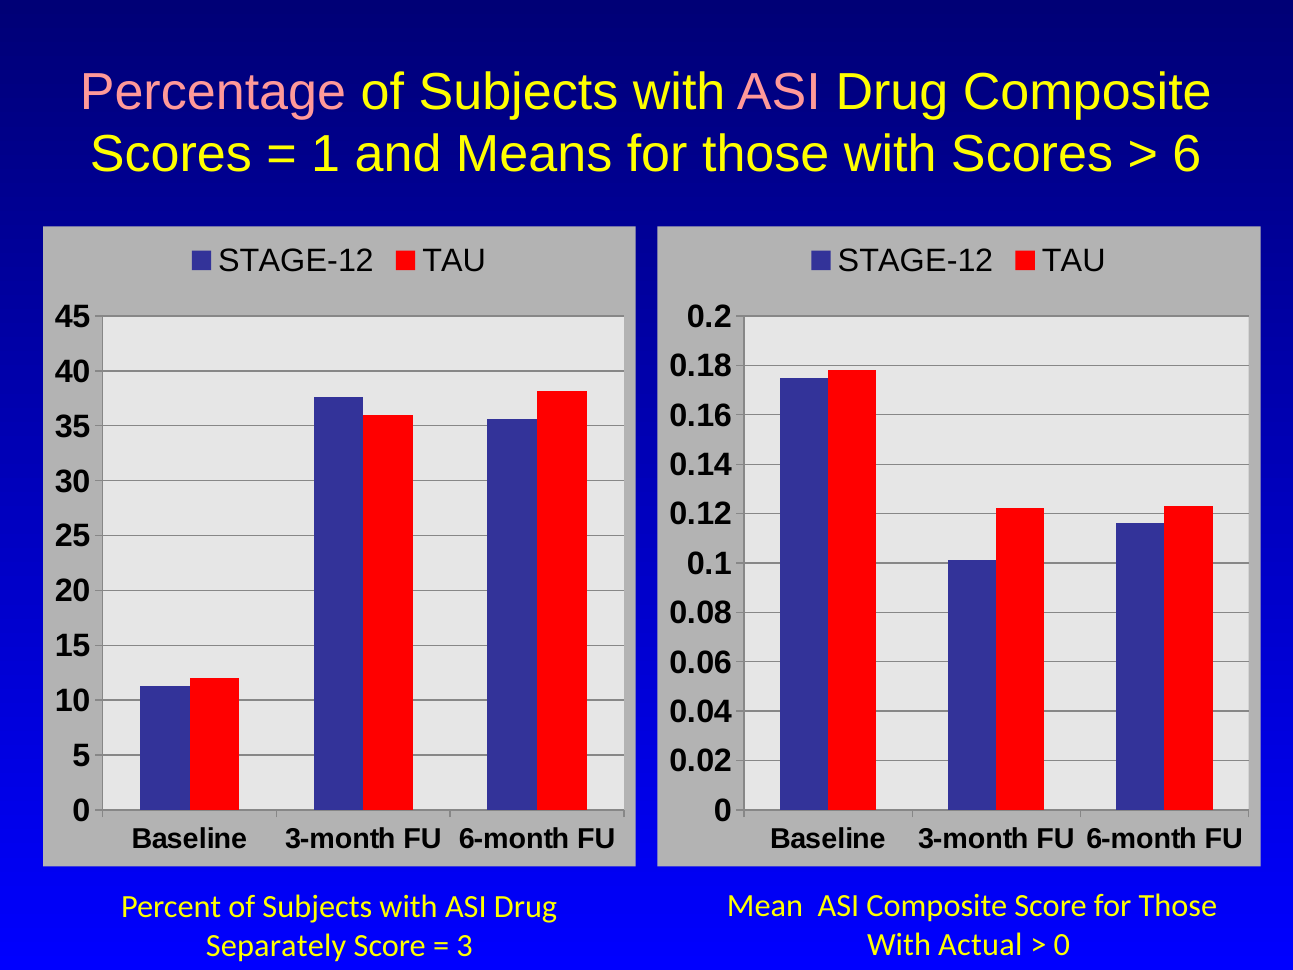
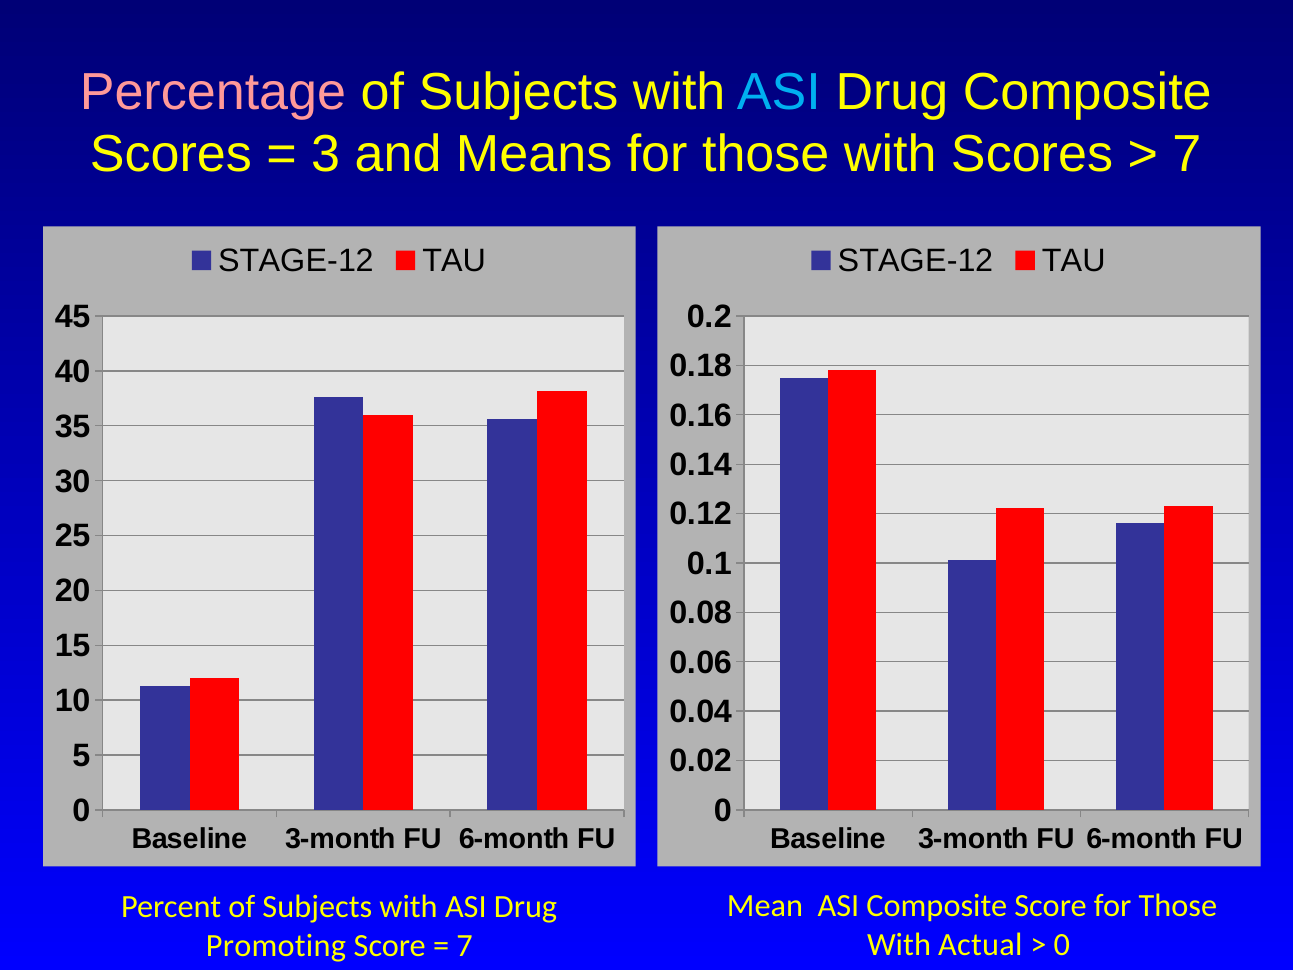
ASI at (779, 92) colour: pink -> light blue
1: 1 -> 3
6 at (1187, 155): 6 -> 7
Separately: Separately -> Promoting
3 at (465, 945): 3 -> 7
